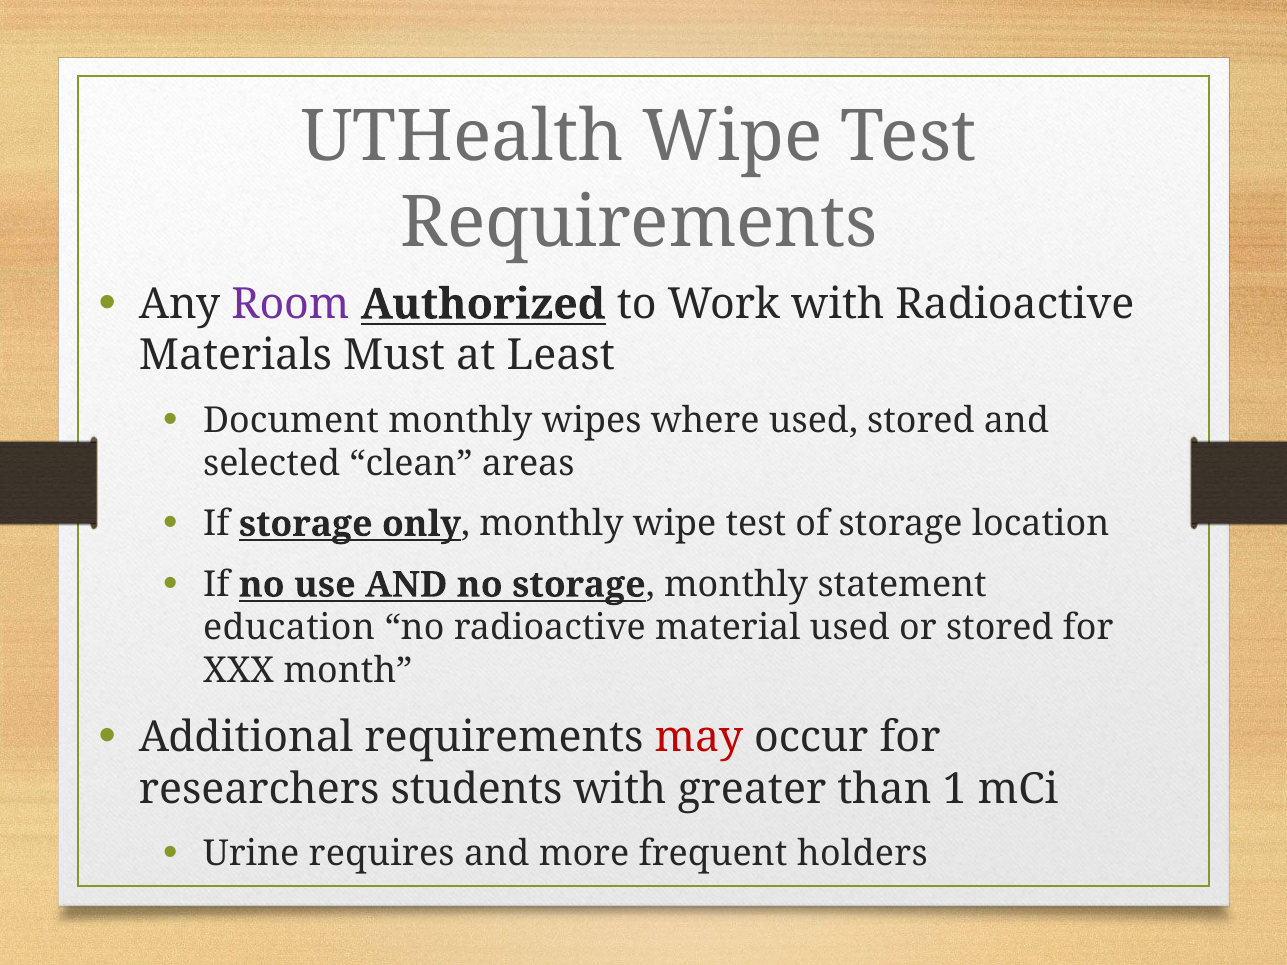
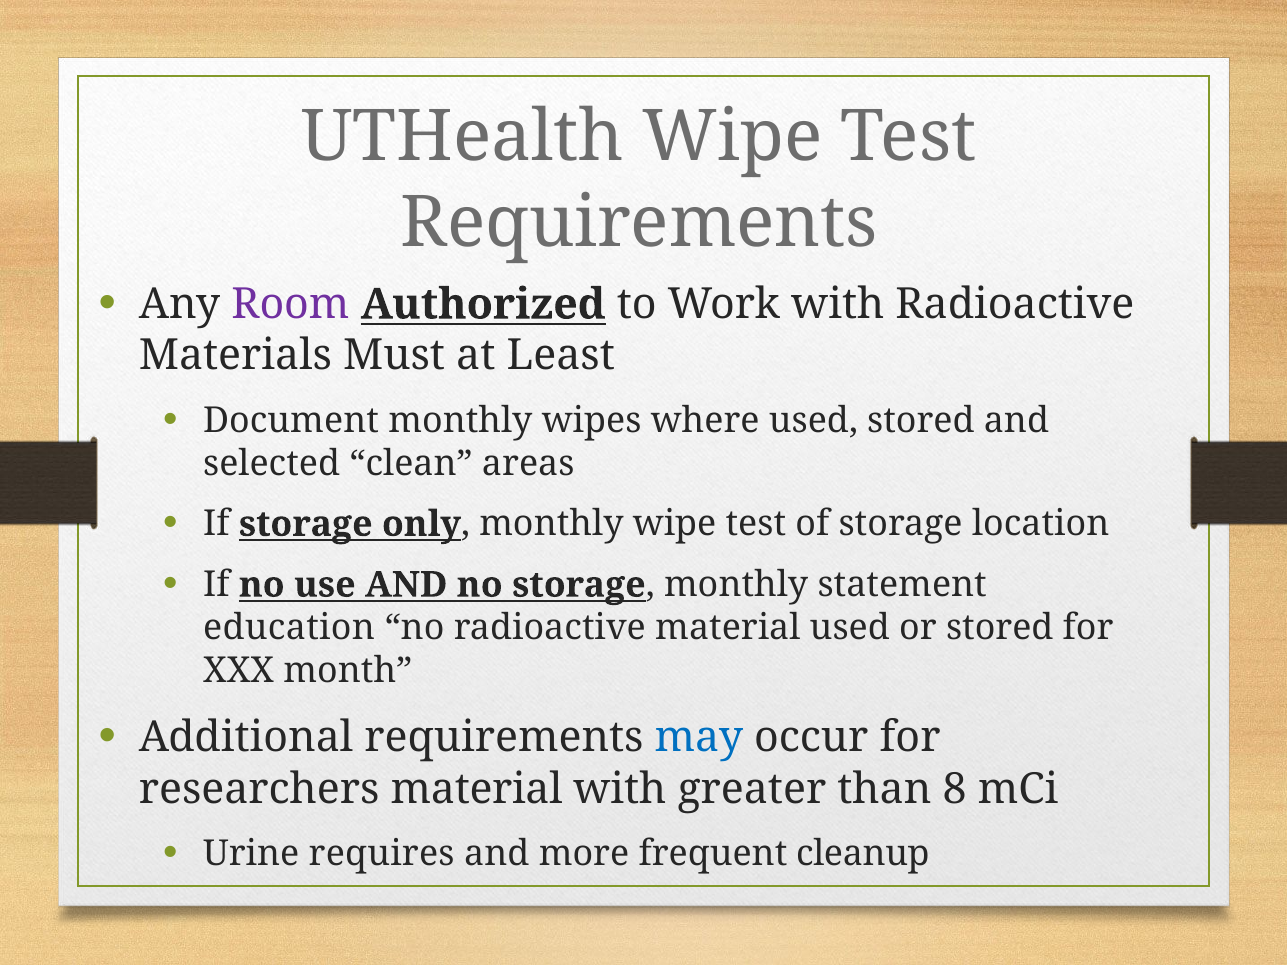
may colour: red -> blue
researchers students: students -> material
1: 1 -> 8
holders: holders -> cleanup
